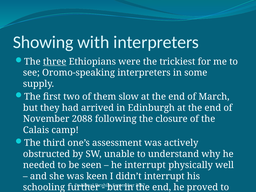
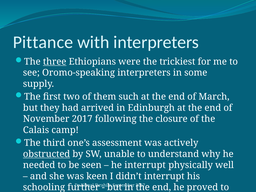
Showing: Showing -> Pittance
slow: slow -> such
November 2088: 2088 -> 2017
obstructed underline: none -> present
